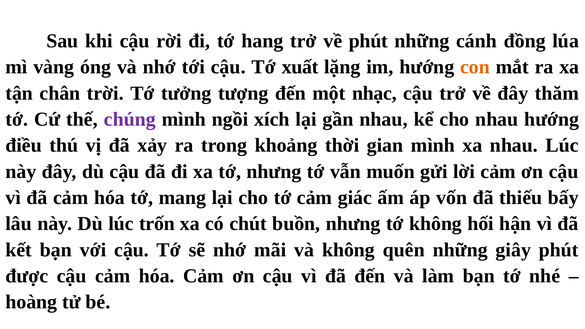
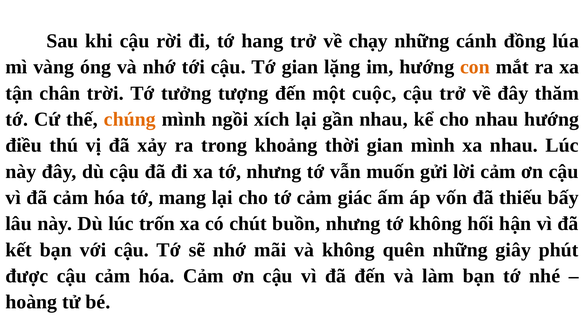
về phút: phút -> chạy
Tớ xuất: xuất -> gian
nhạc: nhạc -> cuộc
chúng colour: purple -> orange
